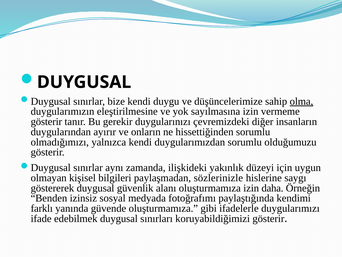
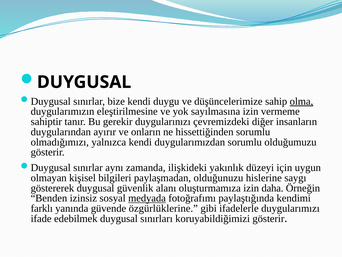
gösterir at (46, 121): gösterir -> sahiptir
sözlerinizle: sözlerinizle -> olduğunuzu
medyada underline: none -> present
güvende oluşturmamıza: oluşturmamıza -> özgürlüklerine
